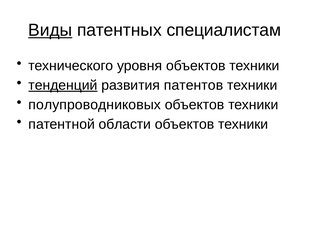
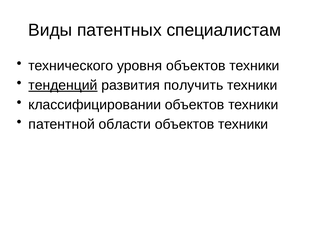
Виды underline: present -> none
патентов: патентов -> получить
полупроводниковых: полупроводниковых -> классифицировании
